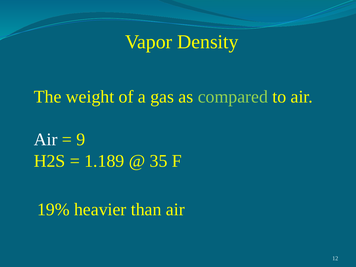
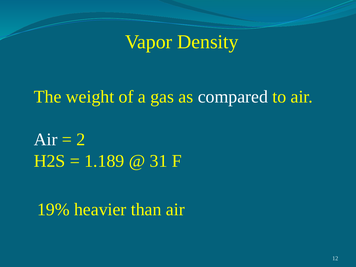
compared colour: light green -> white
9: 9 -> 2
35: 35 -> 31
